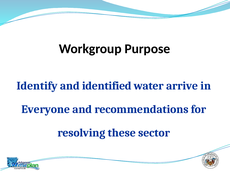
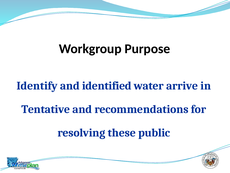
Everyone: Everyone -> Tentative
sector: sector -> public
